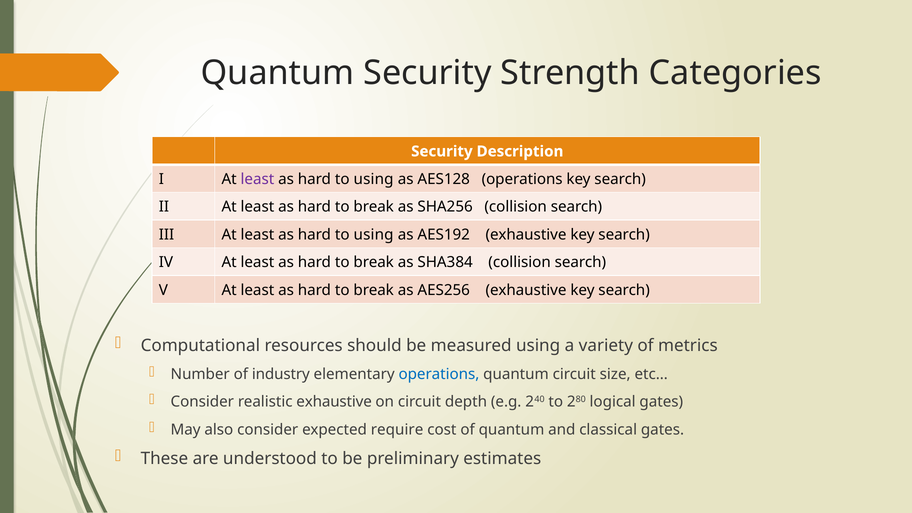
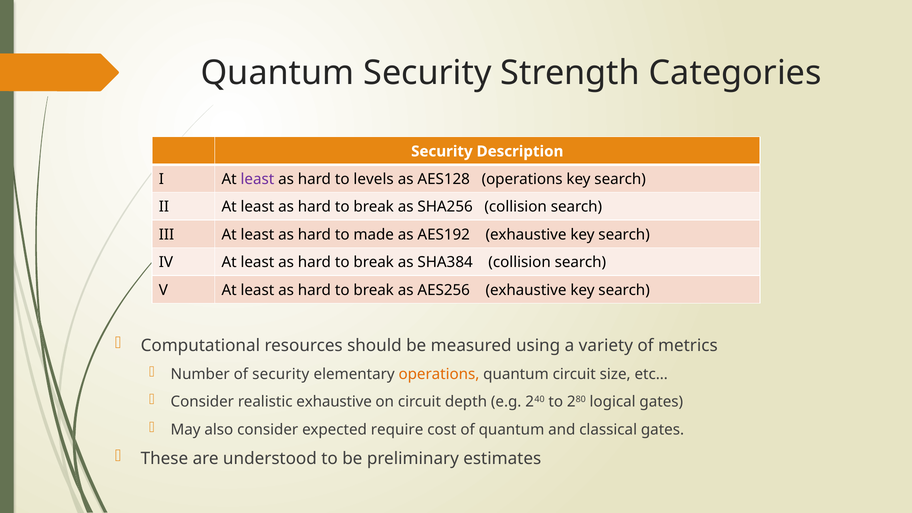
using at (374, 179): using -> levels
using at (374, 235): using -> made
of industry: industry -> security
operations at (439, 374) colour: blue -> orange
